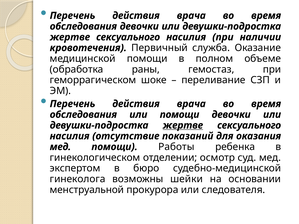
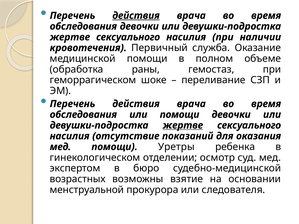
действия at (136, 16) underline: none -> present
Работы: Работы -> Уретры
гинеколога: гинеколога -> возрастных
шейки: шейки -> взятие
